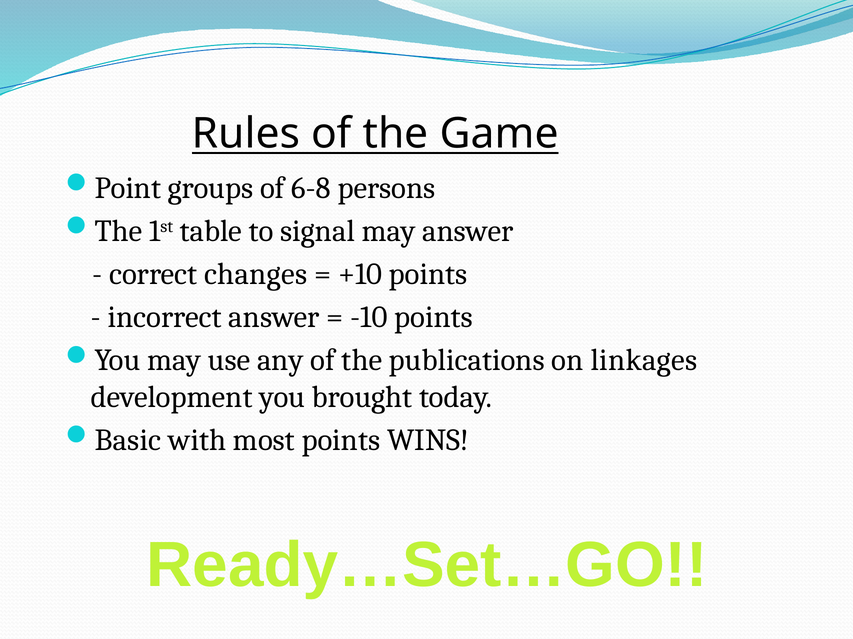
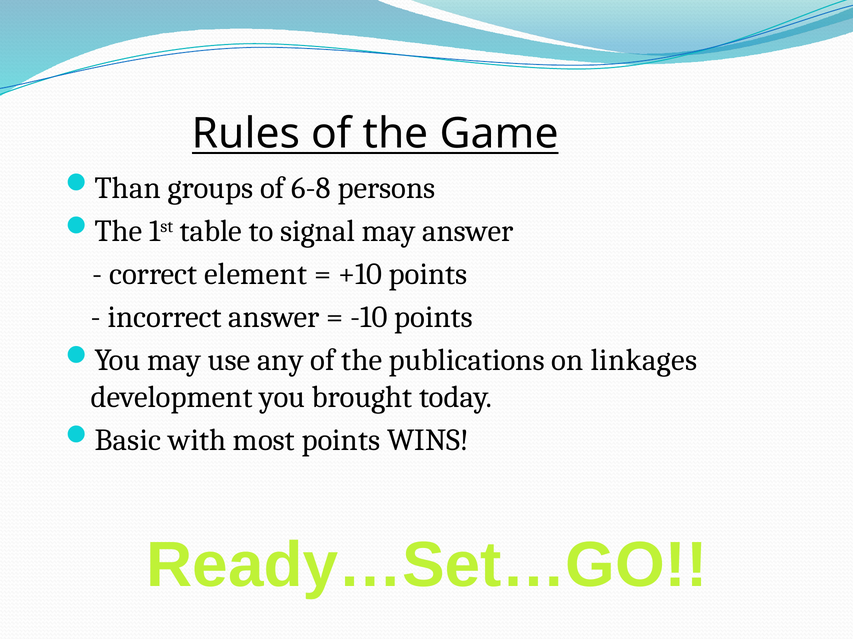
Point: Point -> Than
changes: changes -> element
